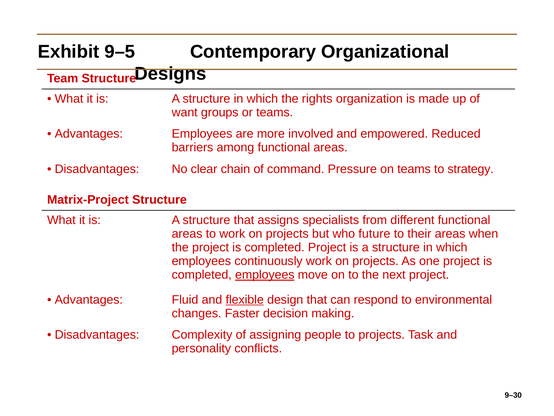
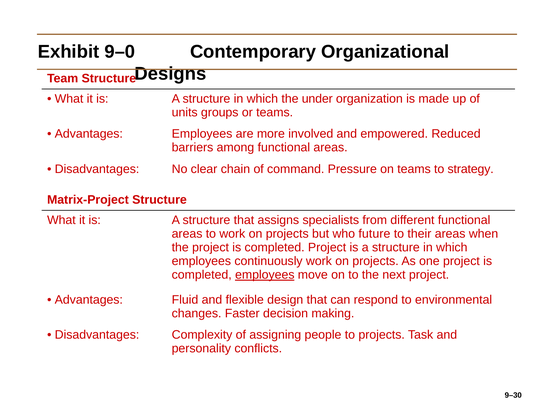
9–5: 9–5 -> 9–0
rights: rights -> under
want: want -> units
flexible underline: present -> none
